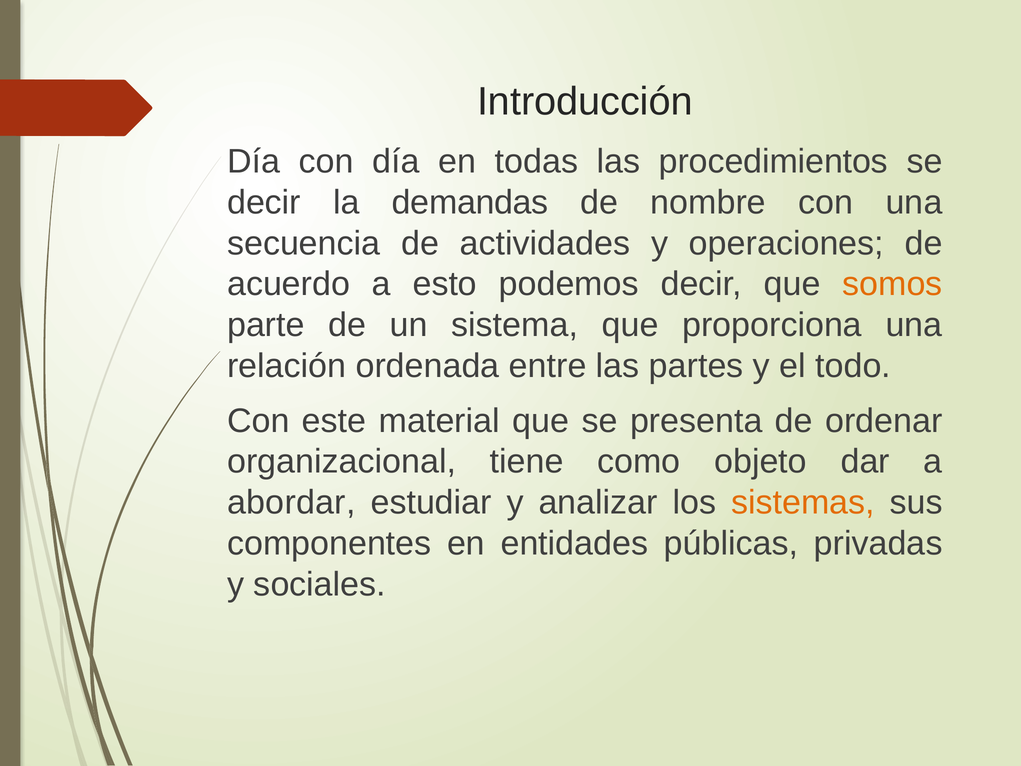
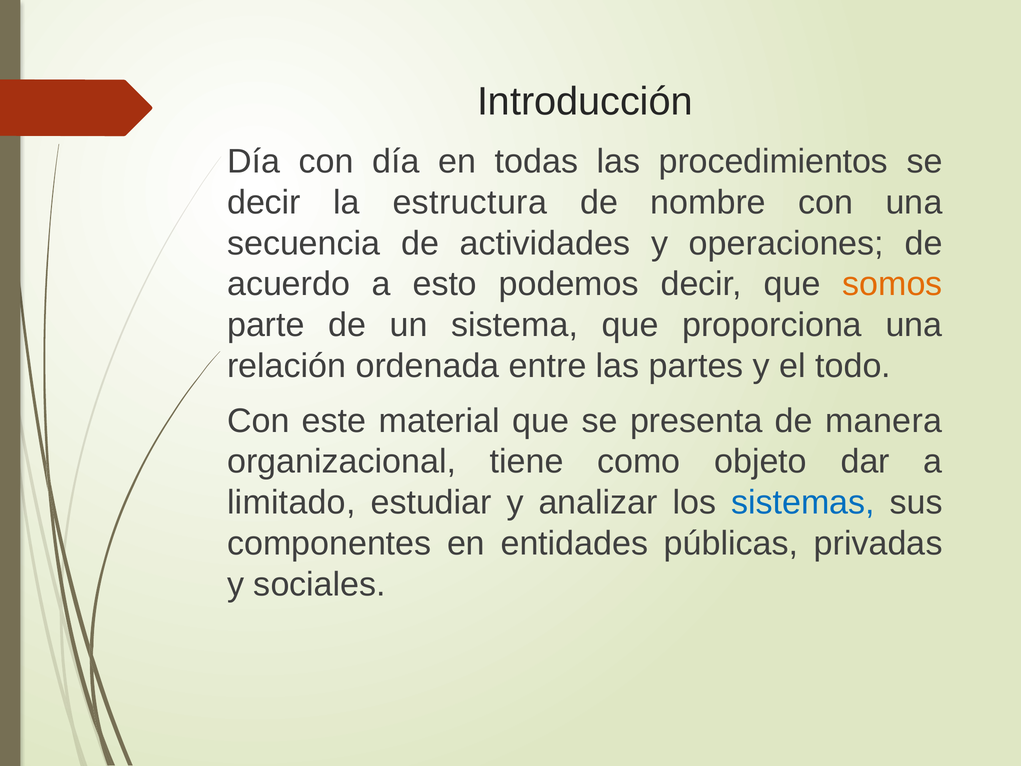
demandas: demandas -> estructura
ordenar: ordenar -> manera
abordar: abordar -> limitado
sistemas colour: orange -> blue
